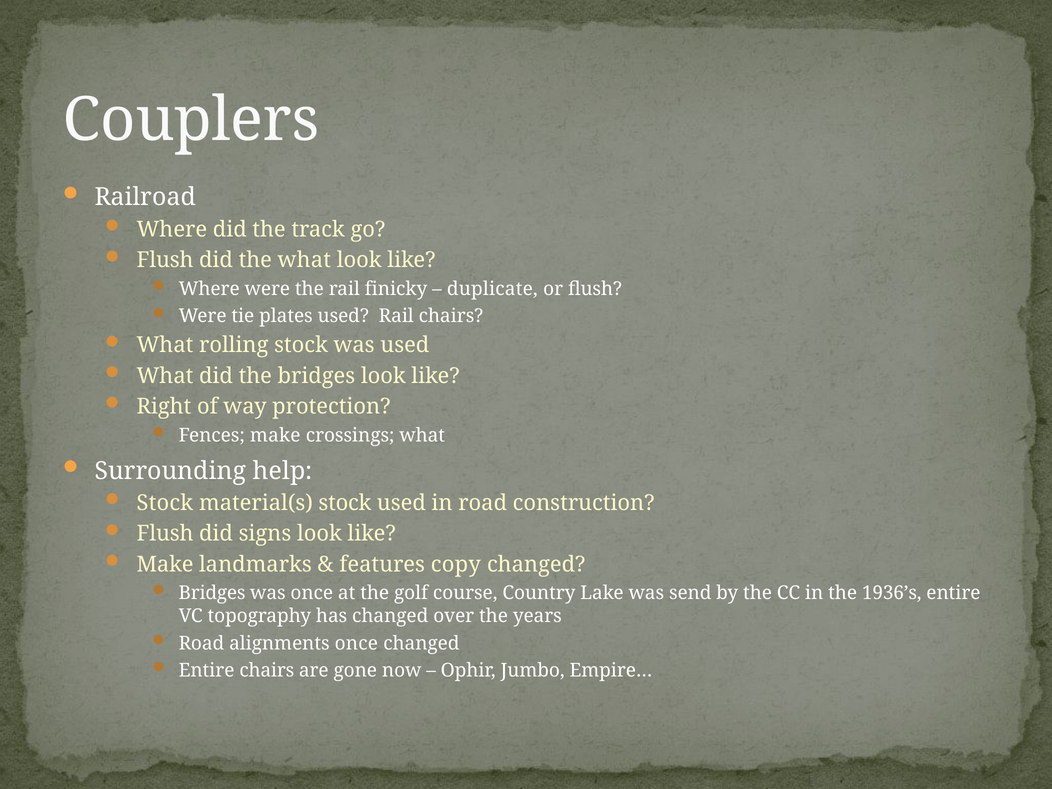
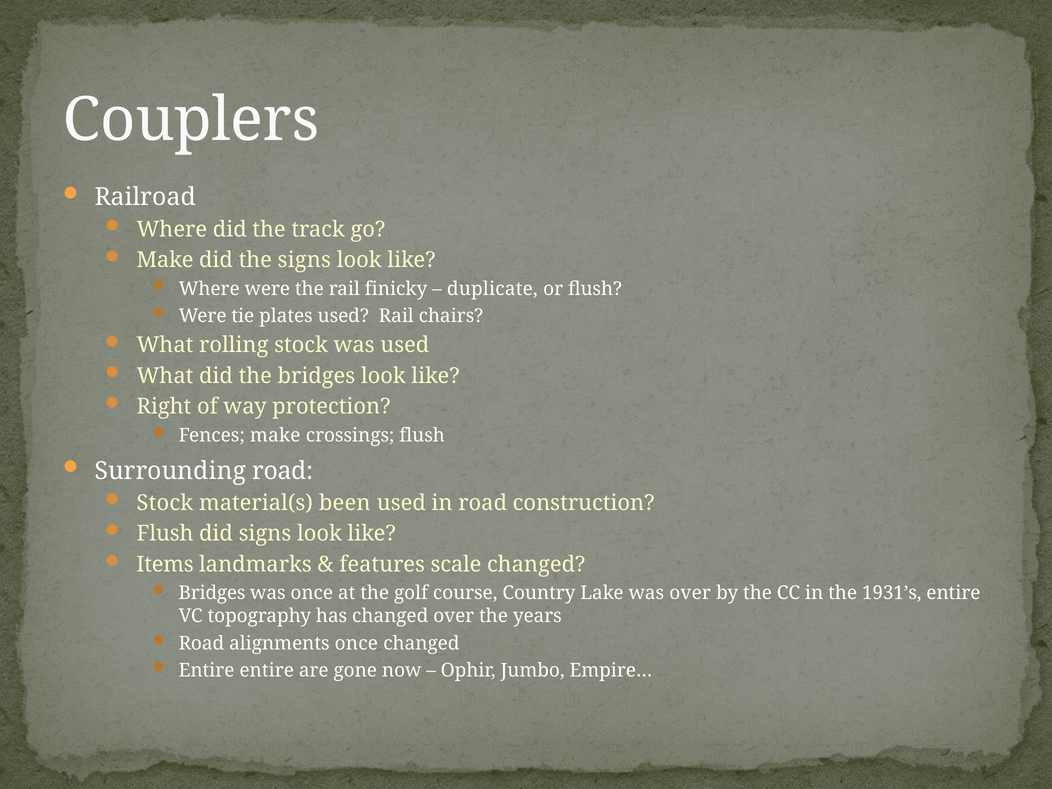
Flush at (165, 260): Flush -> Make
the what: what -> signs
crossings what: what -> flush
Surrounding help: help -> road
material(s stock: stock -> been
Make at (165, 564): Make -> Items
copy: copy -> scale
was send: send -> over
1936’s: 1936’s -> 1931’s
Entire chairs: chairs -> entire
